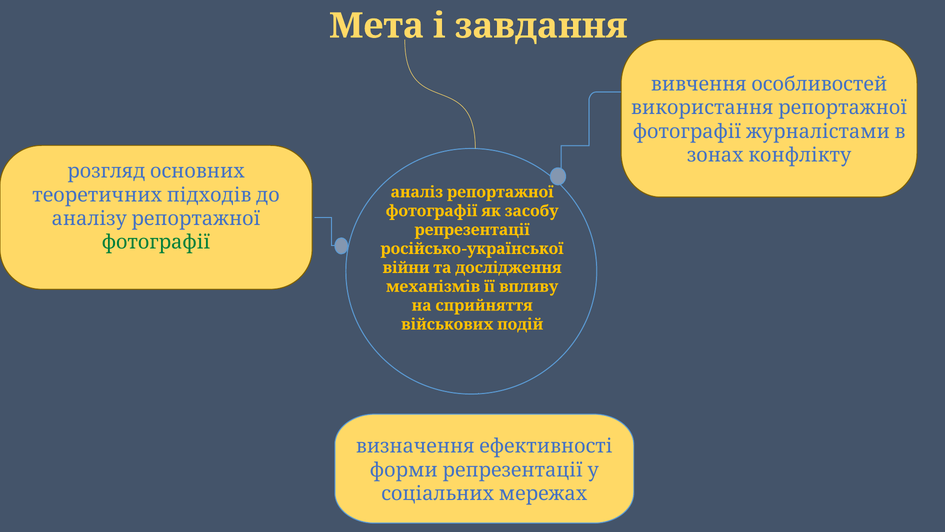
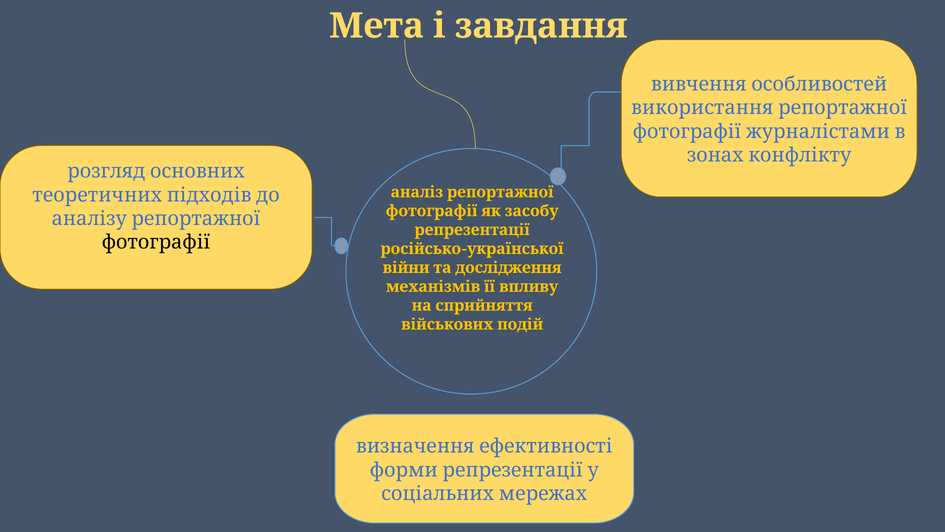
фотографії colour: green -> black
